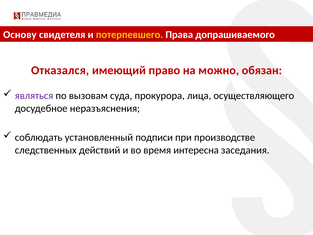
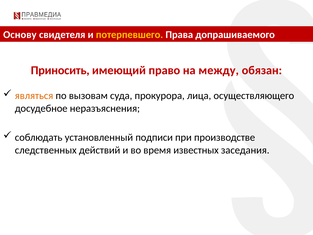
Отказался: Отказался -> Приносить
можно: можно -> между
являться colour: purple -> orange
интересна: интересна -> известных
